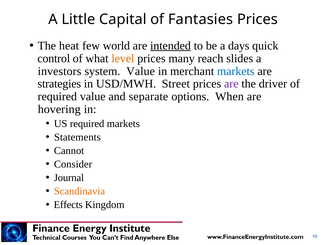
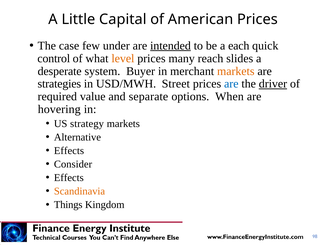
Fantasies: Fantasies -> American
heat: heat -> case
world: world -> under
days: days -> each
investors: investors -> desperate
system Value: Value -> Buyer
markets at (236, 71) colour: blue -> orange
are at (231, 84) colour: purple -> blue
driver underline: none -> present
US required: required -> strategy
Statements: Statements -> Alternative
Cannot at (69, 151): Cannot -> Effects
Journal at (69, 178): Journal -> Effects
Effects: Effects -> Things
